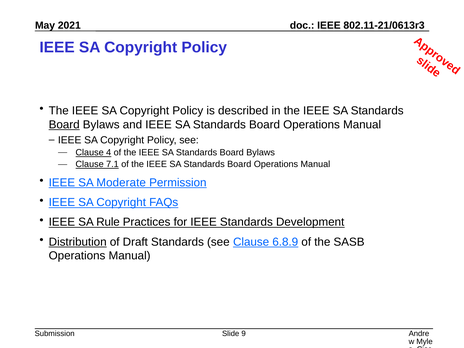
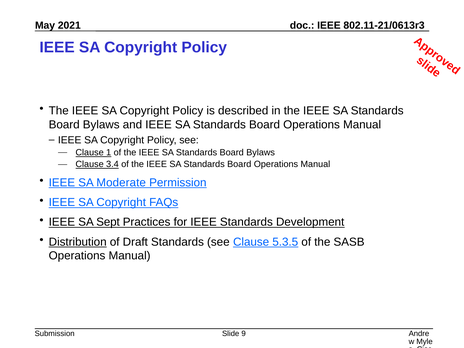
Board at (64, 125) underline: present -> none
4: 4 -> 1
7.1: 7.1 -> 3.4
Rule: Rule -> Sept
6.8.9: 6.8.9 -> 5.3.5
